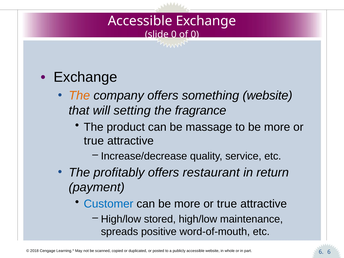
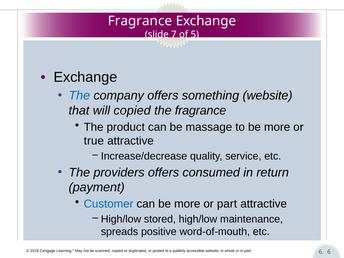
Accessible at (140, 21): Accessible -> Fragrance
slide 0: 0 -> 7
of 0: 0 -> 5
The at (79, 96) colour: orange -> blue
will setting: setting -> copied
profitably: profitably -> providers
restaurant: restaurant -> consumed
true at (227, 204): true -> part
